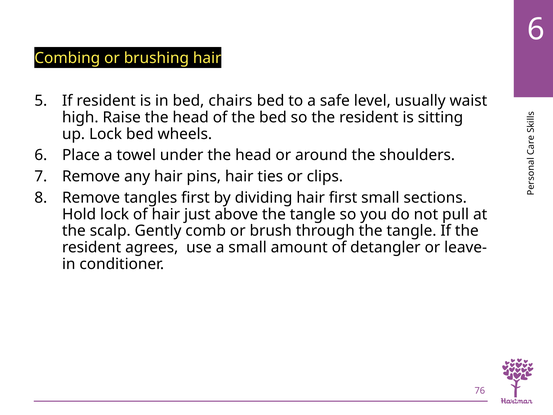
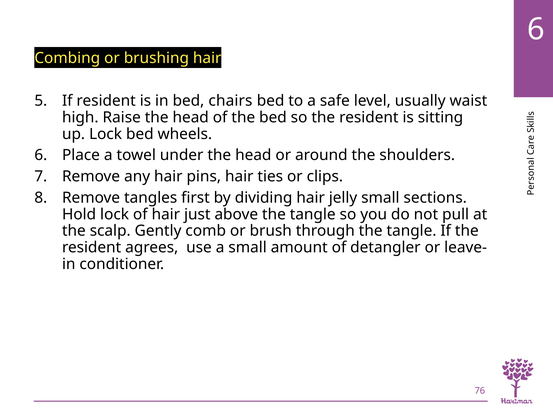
hair first: first -> jelly
